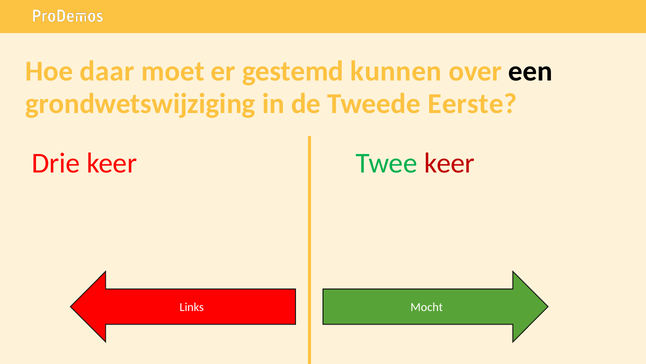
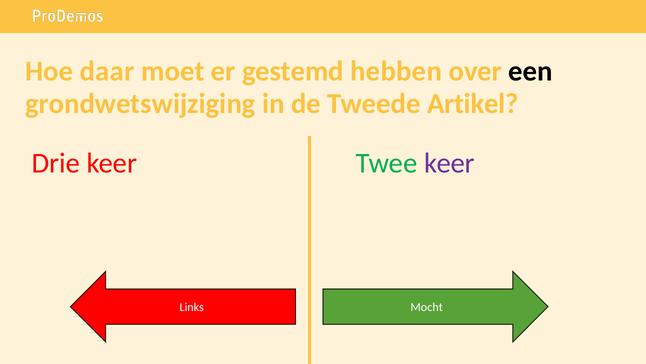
kunnen: kunnen -> hebben
Eerste: Eerste -> Artikel
keer at (449, 163) colour: red -> purple
